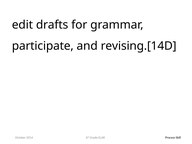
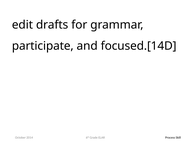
revising.[14D: revising.[14D -> focused.[14D
